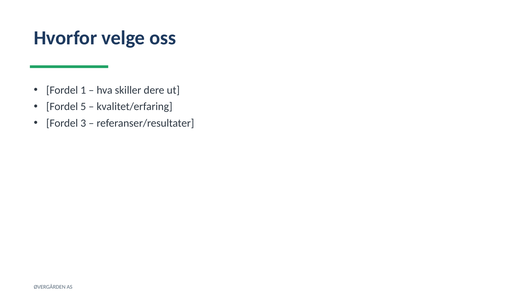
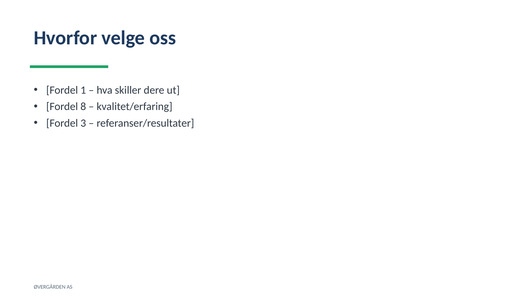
5: 5 -> 8
